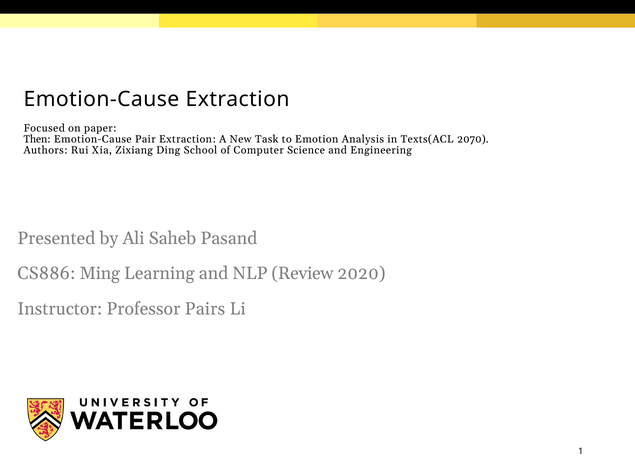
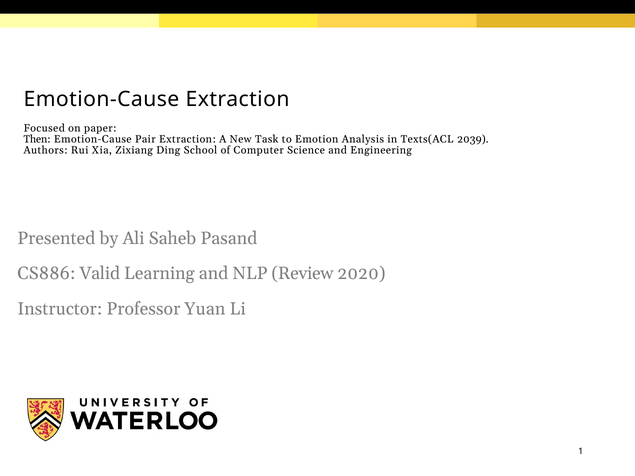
2070: 2070 -> 2039
Ming: Ming -> Valid
Pairs: Pairs -> Yuan
